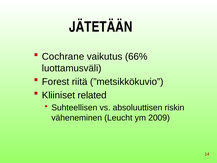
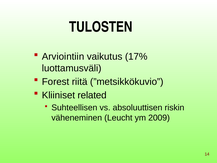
JÄTETÄÄN: JÄTETÄÄN -> TULOSTEN
Cochrane: Cochrane -> Arviointiin
66%: 66% -> 17%
